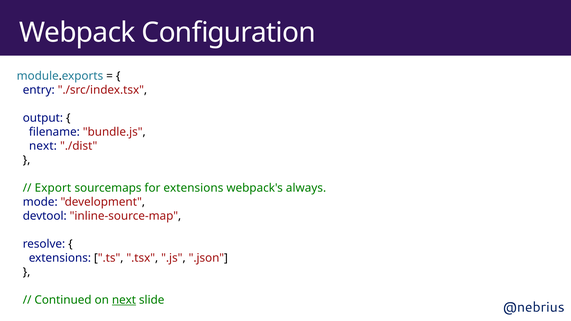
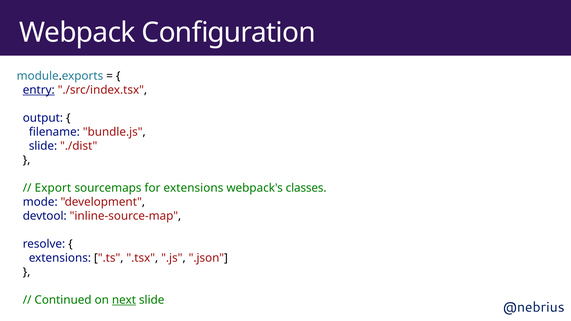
entry underline: none -> present
next at (43, 146): next -> slide
always: always -> classes
